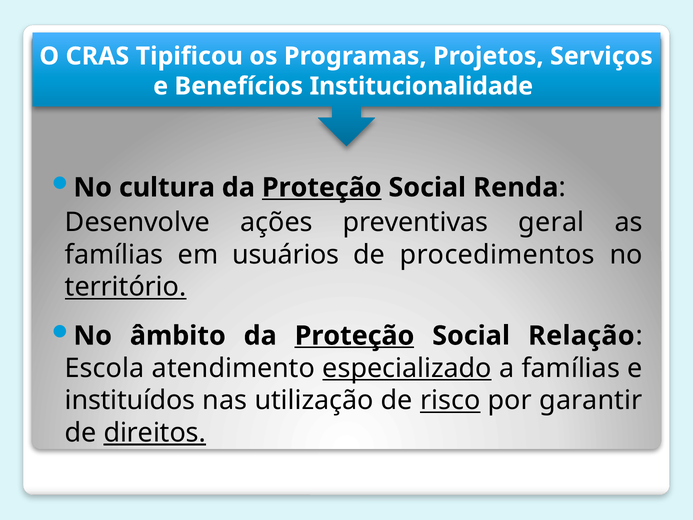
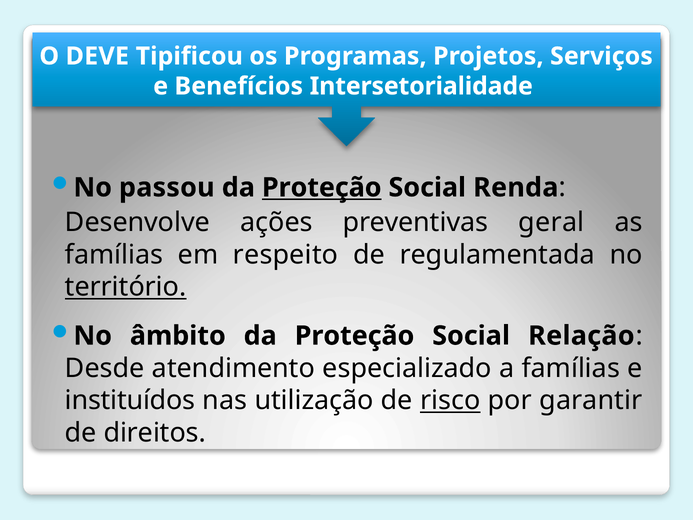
CRAS: CRAS -> DEVE
Institucionalidade: Institucionalidade -> Intersetorialidade
cultura: cultura -> passou
usuários: usuários -> respeito
procedimentos: procedimentos -> regulamentada
Proteção at (355, 336) underline: present -> none
Escola: Escola -> Desde
especializado underline: present -> none
direitos underline: present -> none
